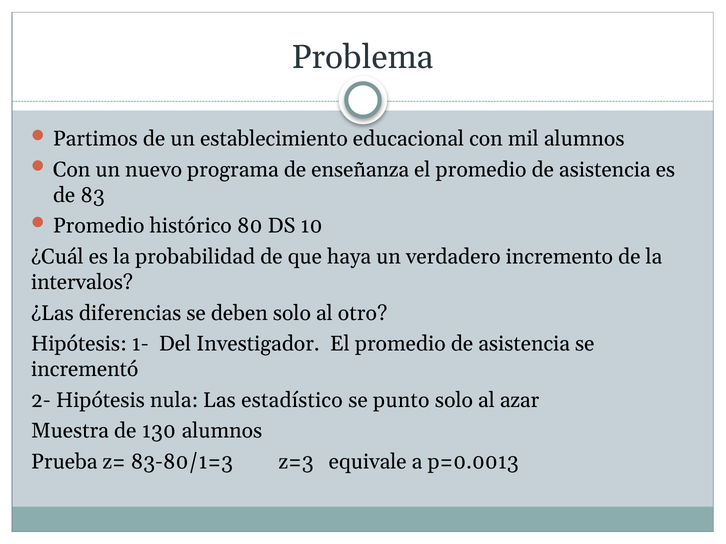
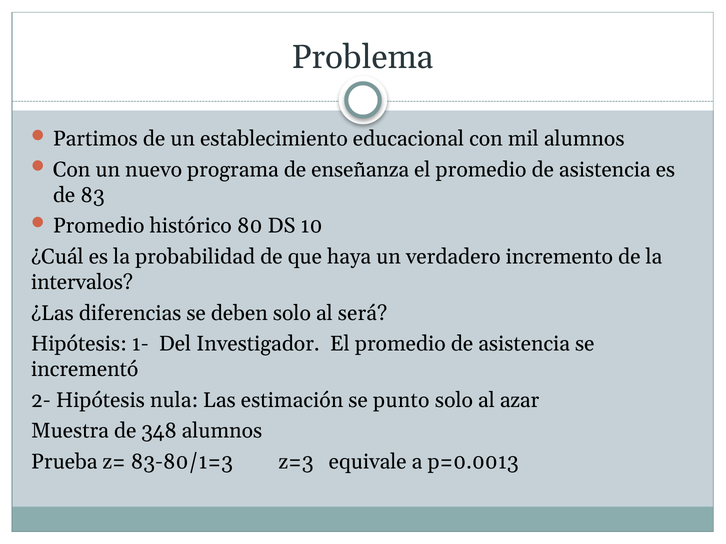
otro: otro -> será
estadístico: estadístico -> estimación
130: 130 -> 348
